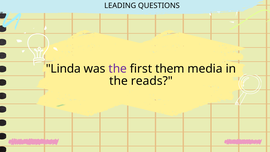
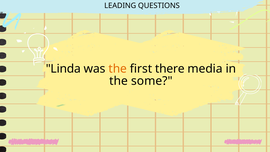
the at (118, 69) colour: purple -> orange
them: them -> there
reads: reads -> some
